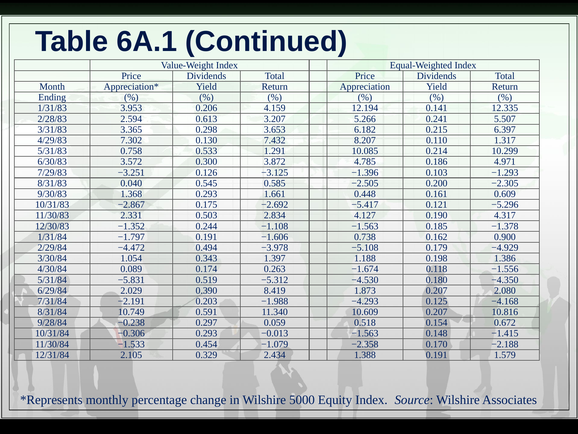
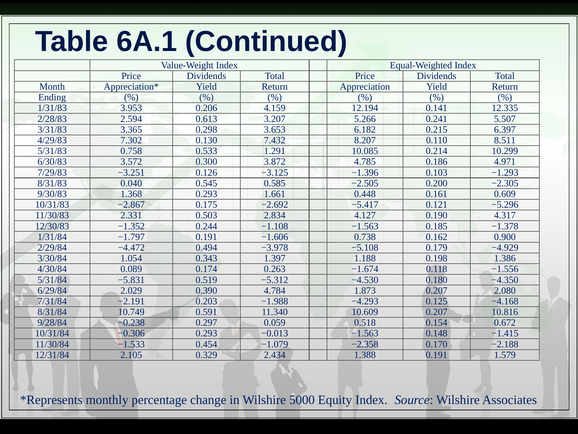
1.317: 1.317 -> 8.511
8.419: 8.419 -> 4.784
